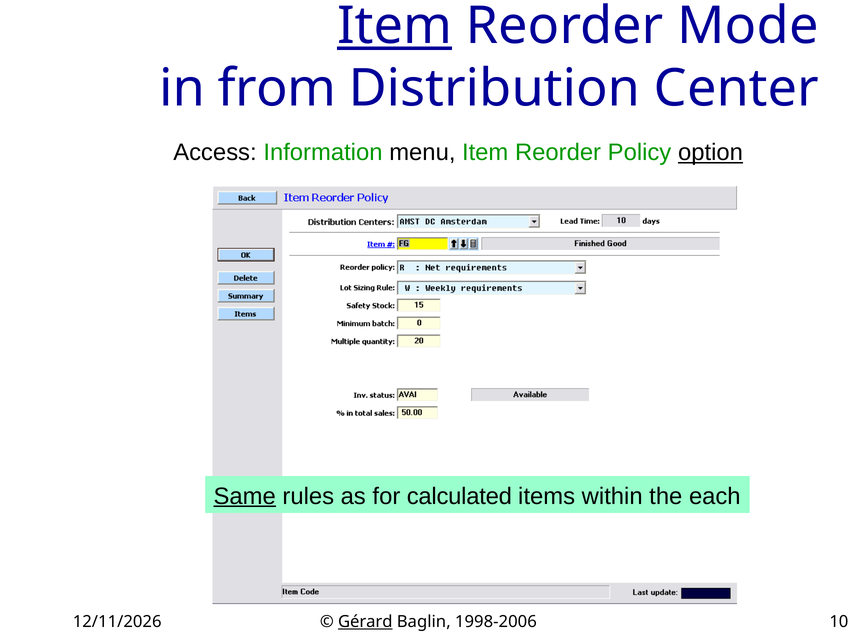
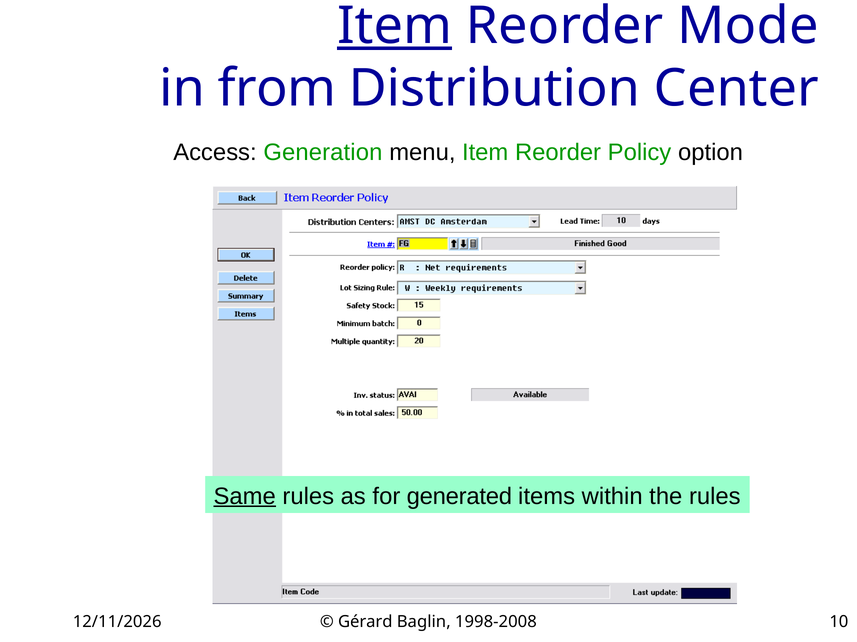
Information: Information -> Generation
option underline: present -> none
calculated: calculated -> generated
the each: each -> rules
Gérard underline: present -> none
1998-2006: 1998-2006 -> 1998-2008
